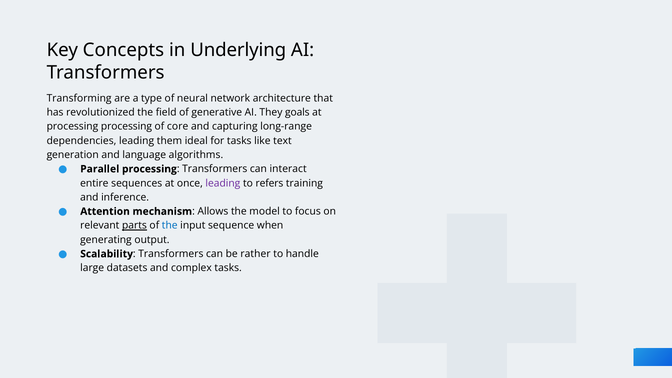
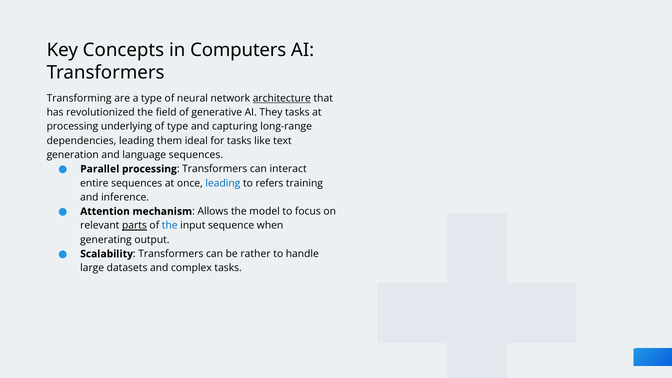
Underlying: Underlying -> Computers
architecture underline: none -> present
They goals: goals -> tasks
processing processing: processing -> underlying
of core: core -> type
language algorithms: algorithms -> sequences
leading at (223, 183) colour: purple -> blue
